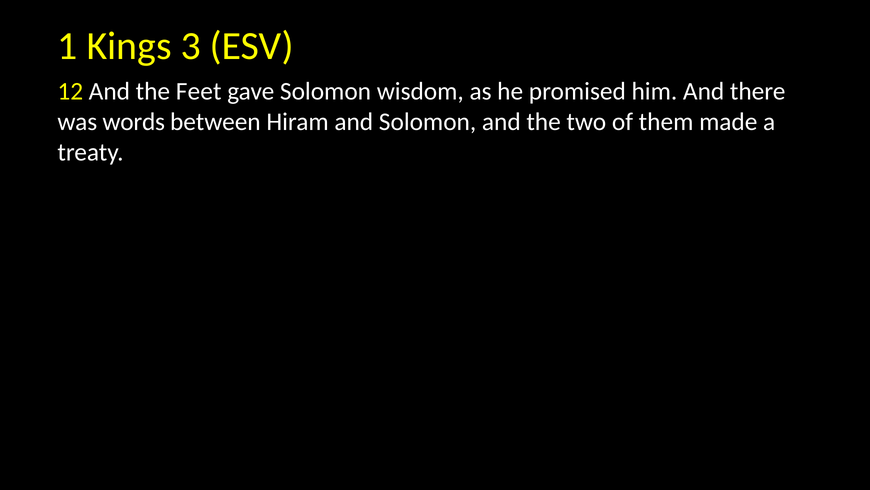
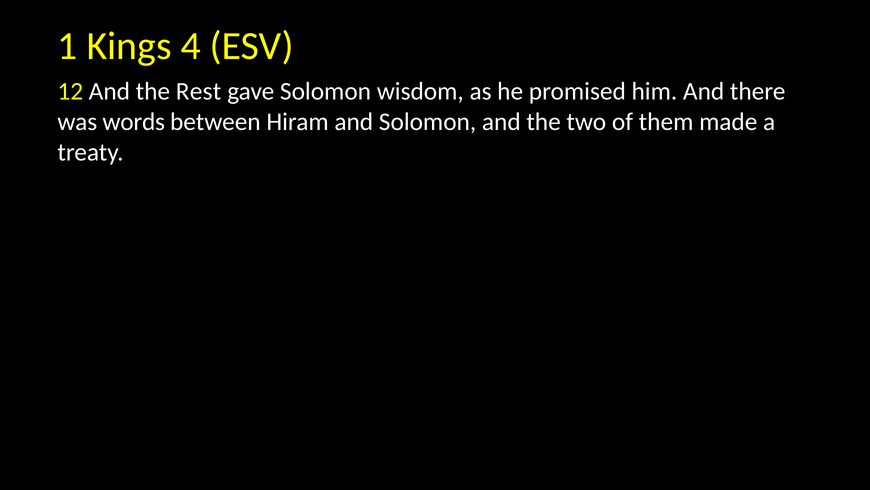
3: 3 -> 4
Feet: Feet -> Rest
